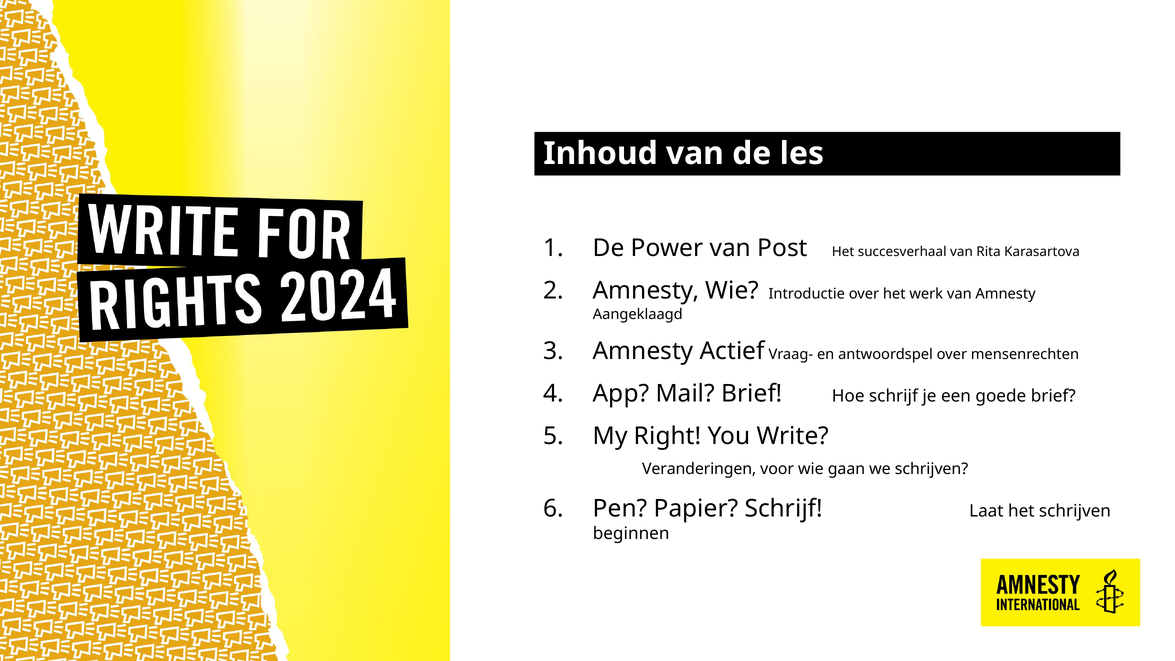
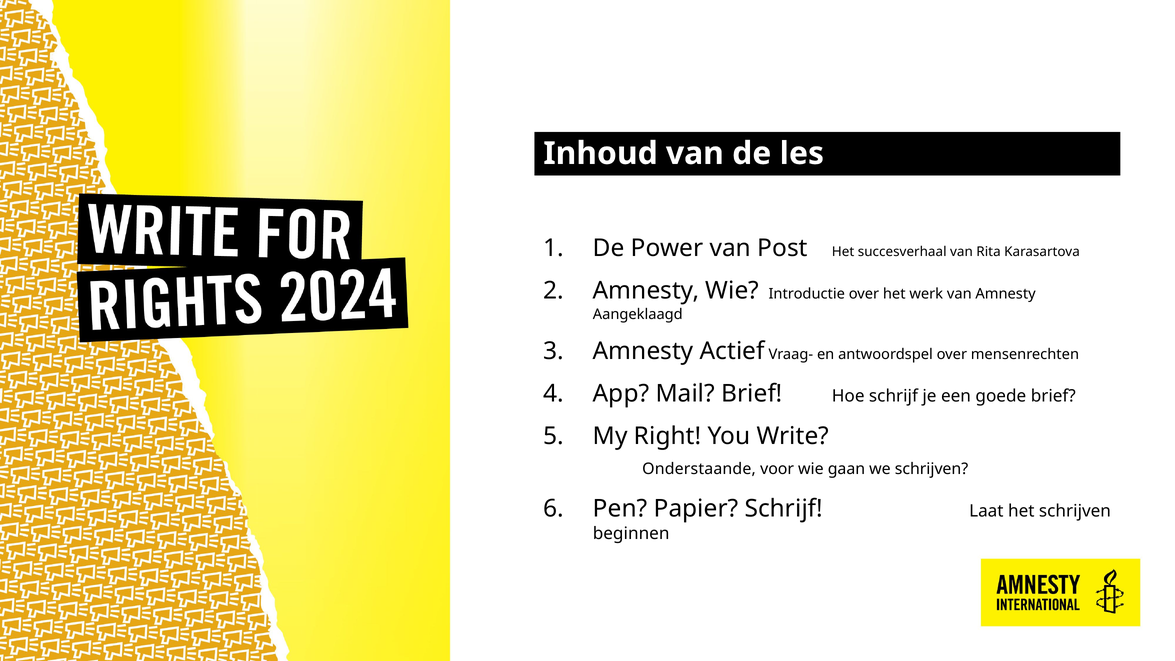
Veranderingen: Veranderingen -> Onderstaande
